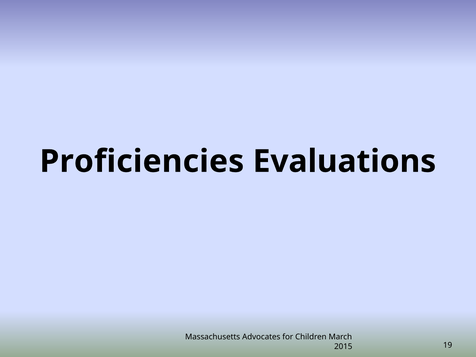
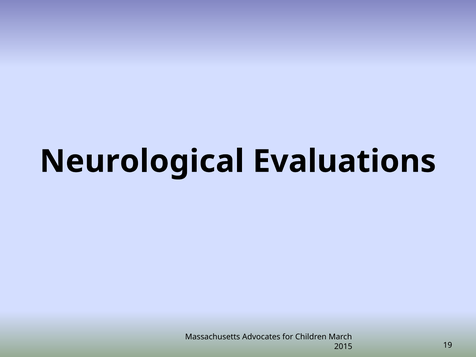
Proficiencies: Proficiencies -> Neurological
